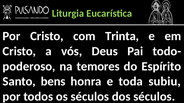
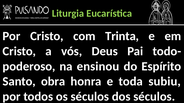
temores: temores -> ensinou
bens: bens -> obra
